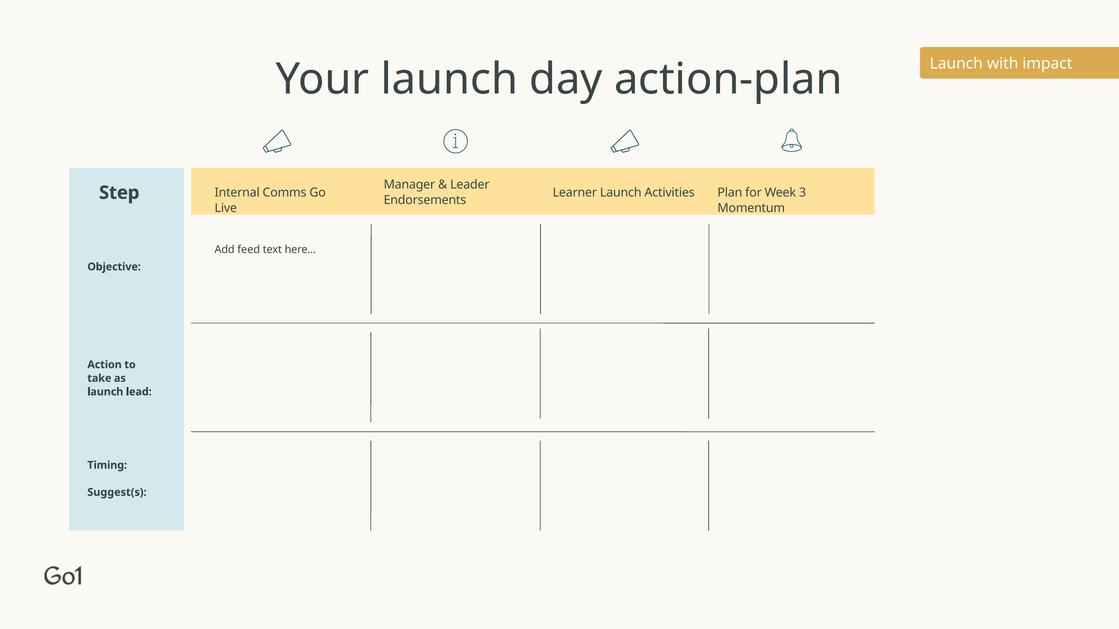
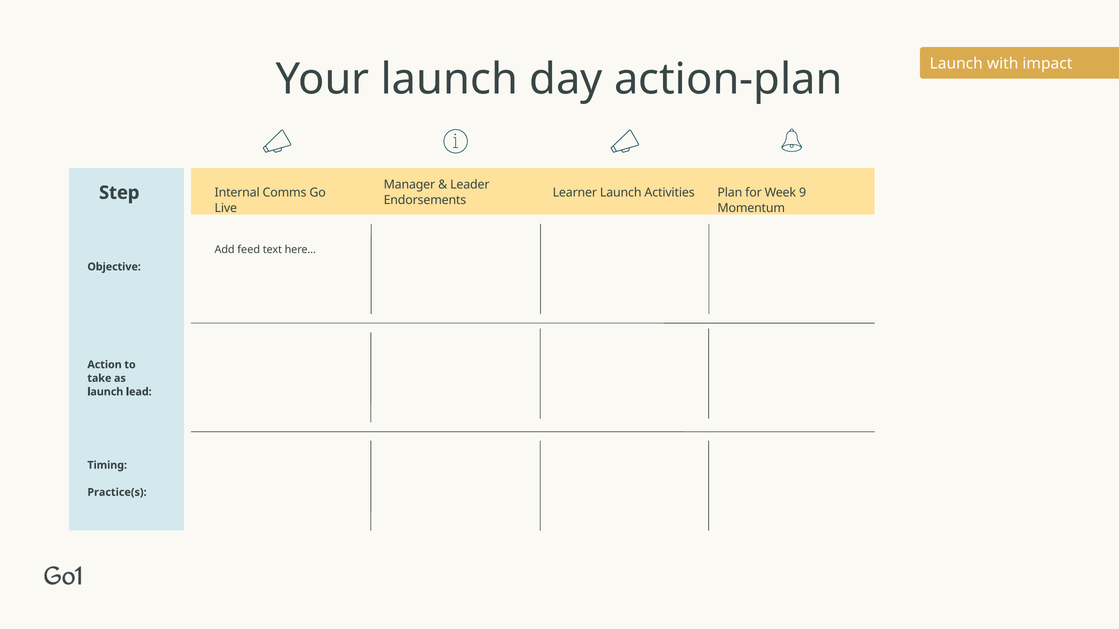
3: 3 -> 9
Suggest(s: Suggest(s -> Practice(s
